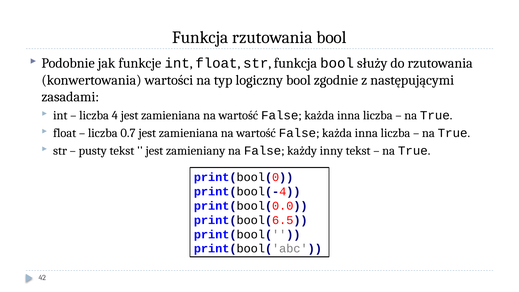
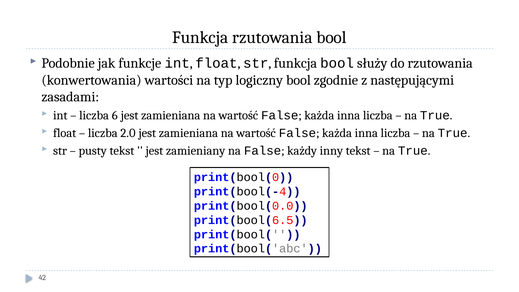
4: 4 -> 6
0.7: 0.7 -> 2.0
